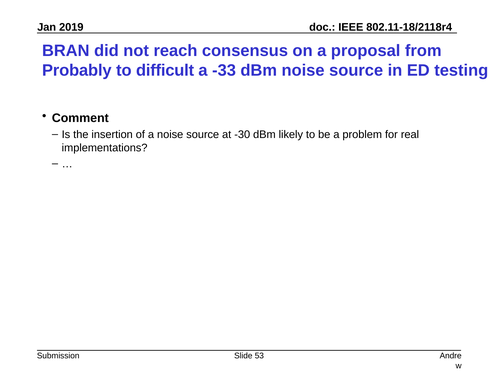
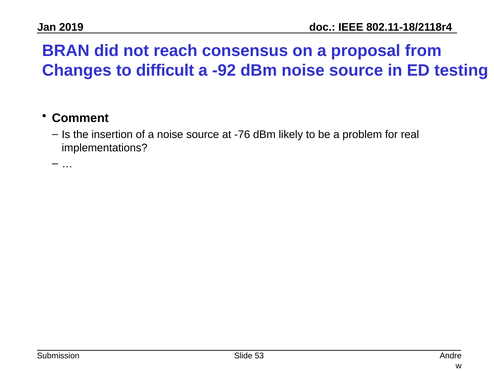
Probably: Probably -> Changes
-33: -33 -> -92
-30: -30 -> -76
